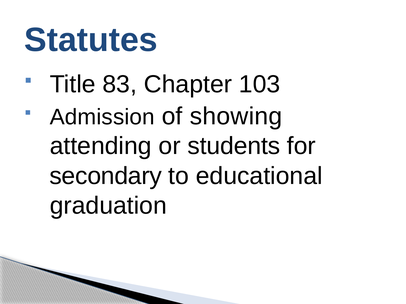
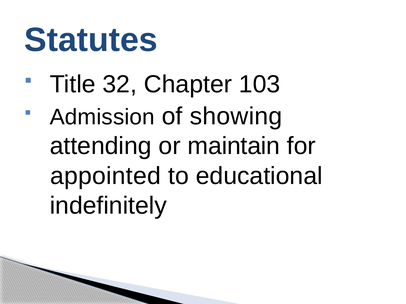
83: 83 -> 32
students: students -> maintain
secondary: secondary -> appointed
graduation: graduation -> indefinitely
